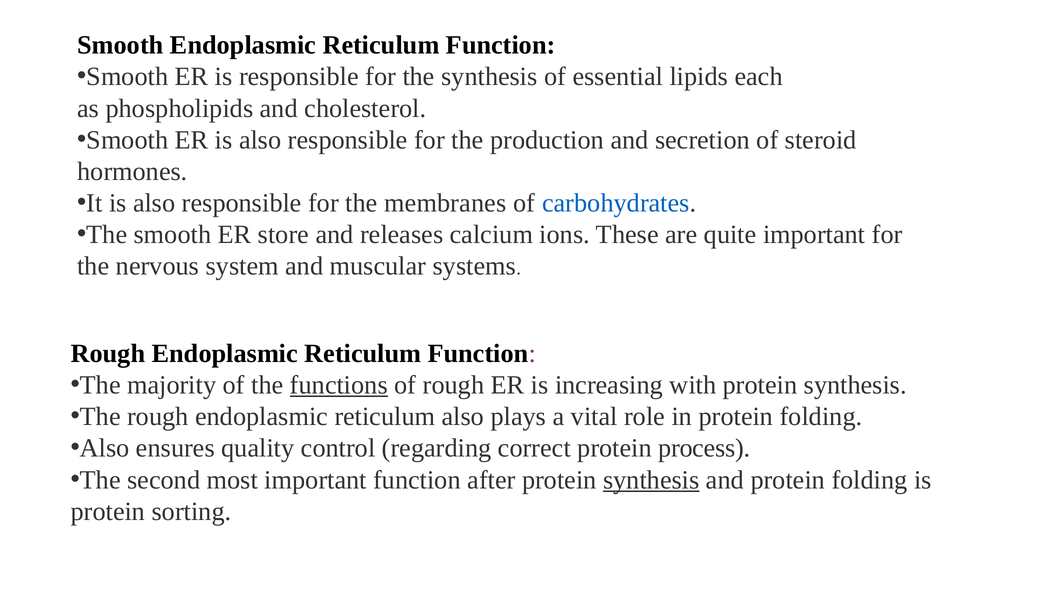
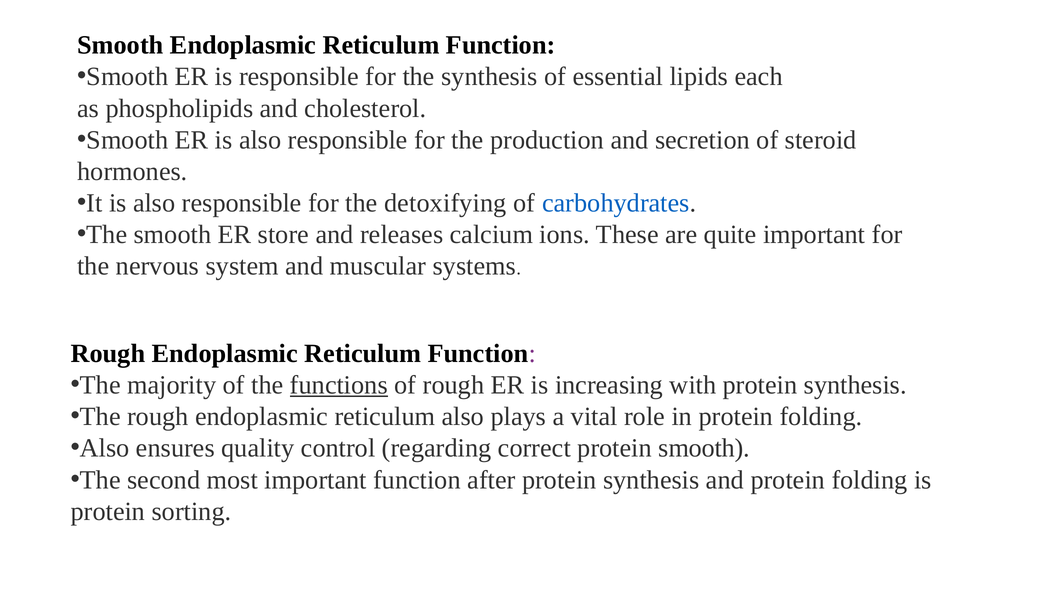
membranes: membranes -> detoxifying
protein process: process -> smooth
synthesis at (651, 480) underline: present -> none
